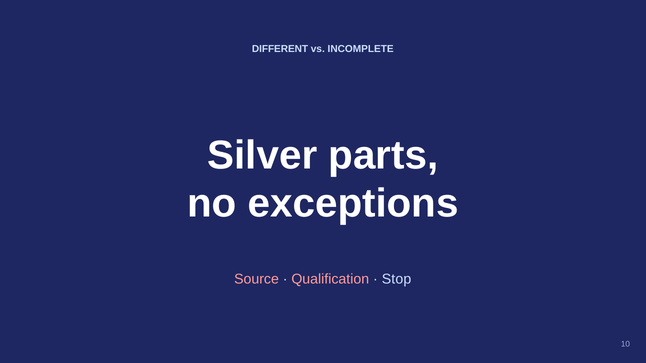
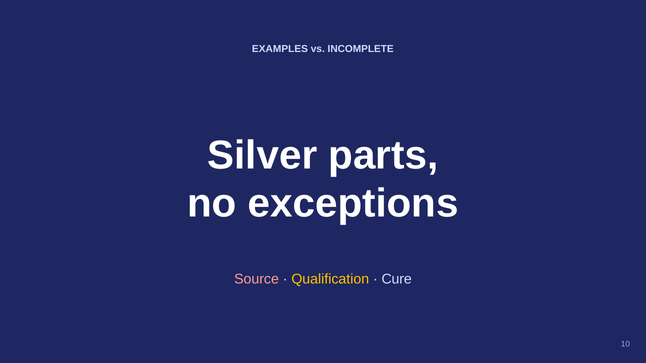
DIFFERENT: DIFFERENT -> EXAMPLES
Qualification colour: pink -> yellow
Stop: Stop -> Cure
